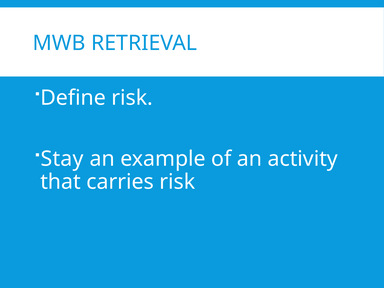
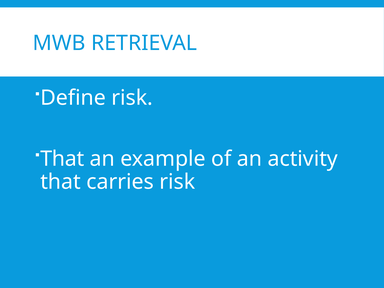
Stay at (62, 159): Stay -> That
